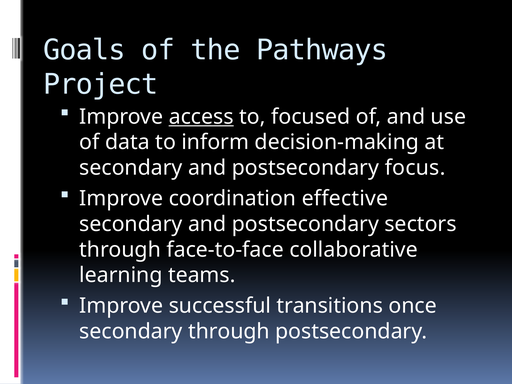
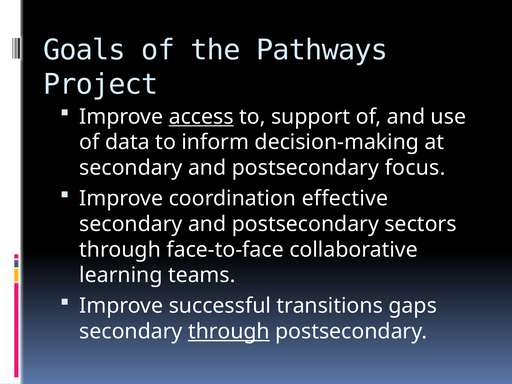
focused: focused -> support
once: once -> gaps
through at (229, 331) underline: none -> present
